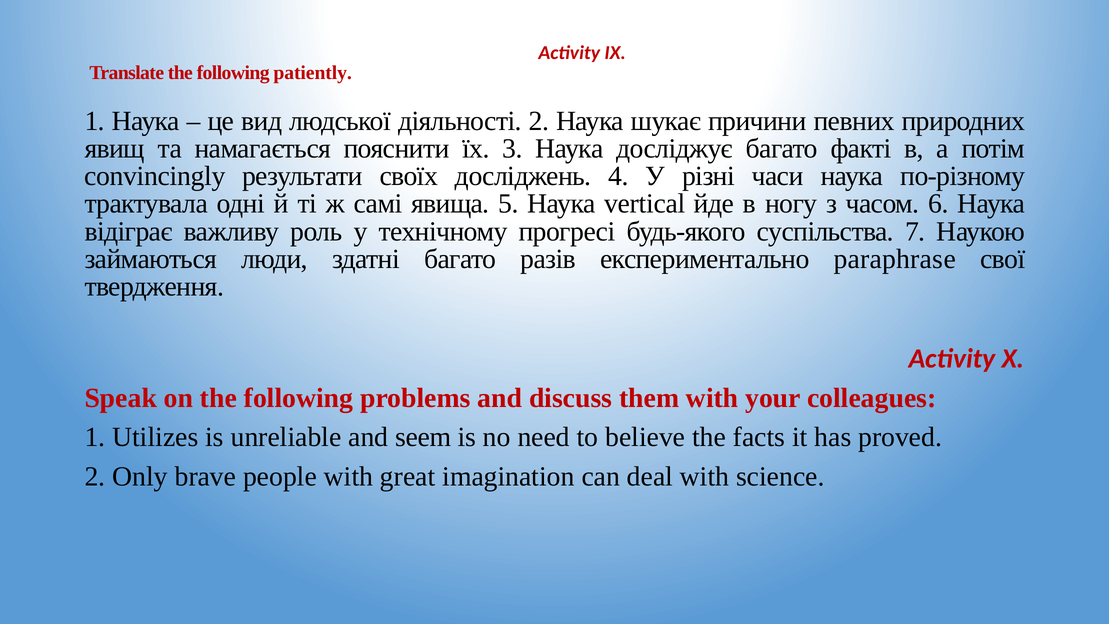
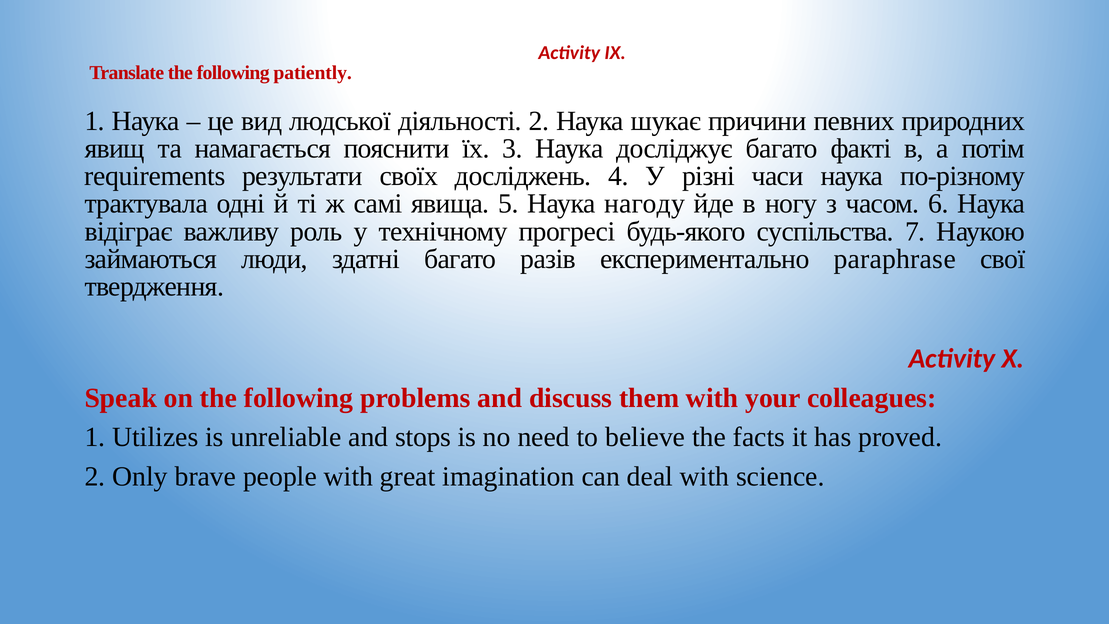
convincingly: convincingly -> requirements
vertical: vertical -> нагоду
seem: seem -> stops
